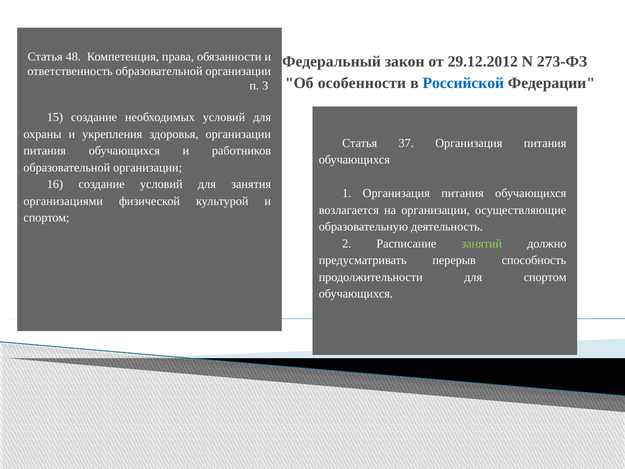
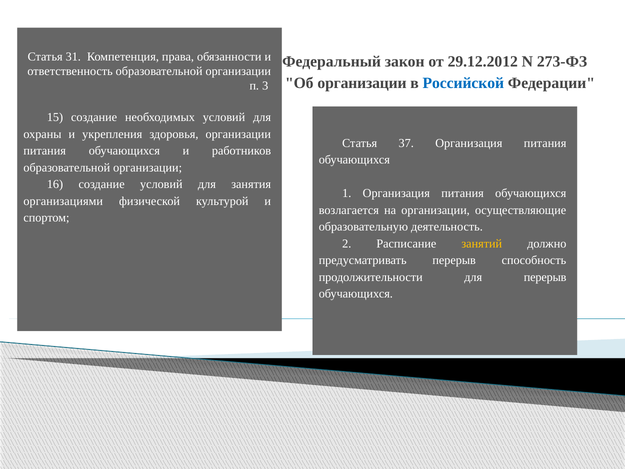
48: 48 -> 31
Об особенности: особенности -> организации
занятий colour: light green -> yellow
для спортом: спортом -> перерыв
